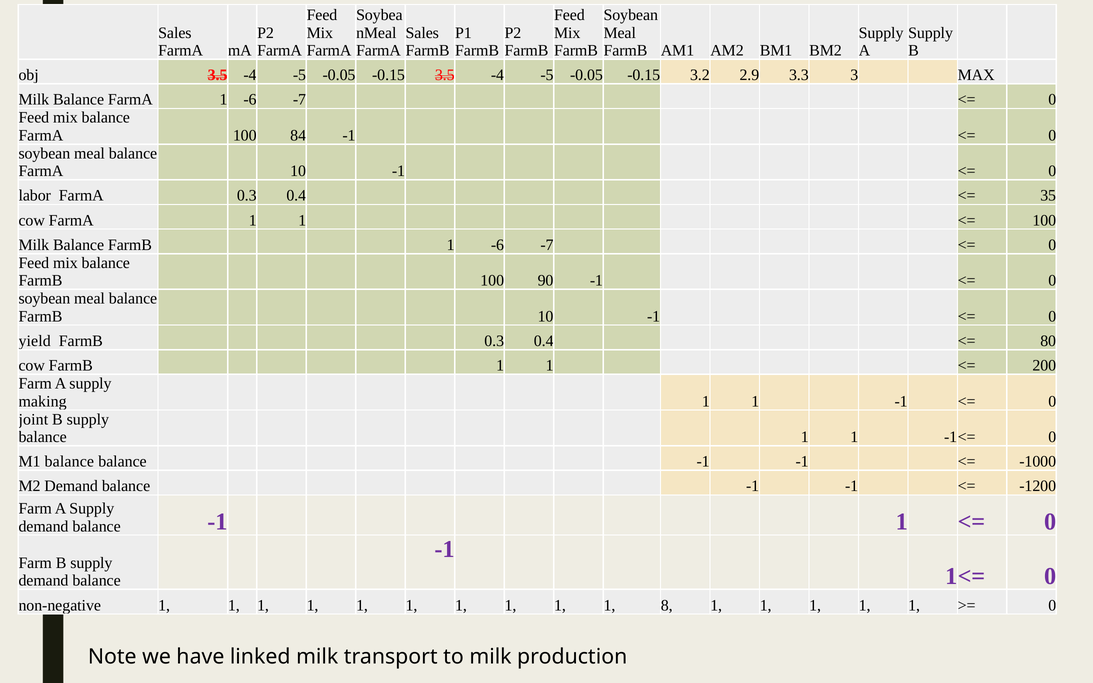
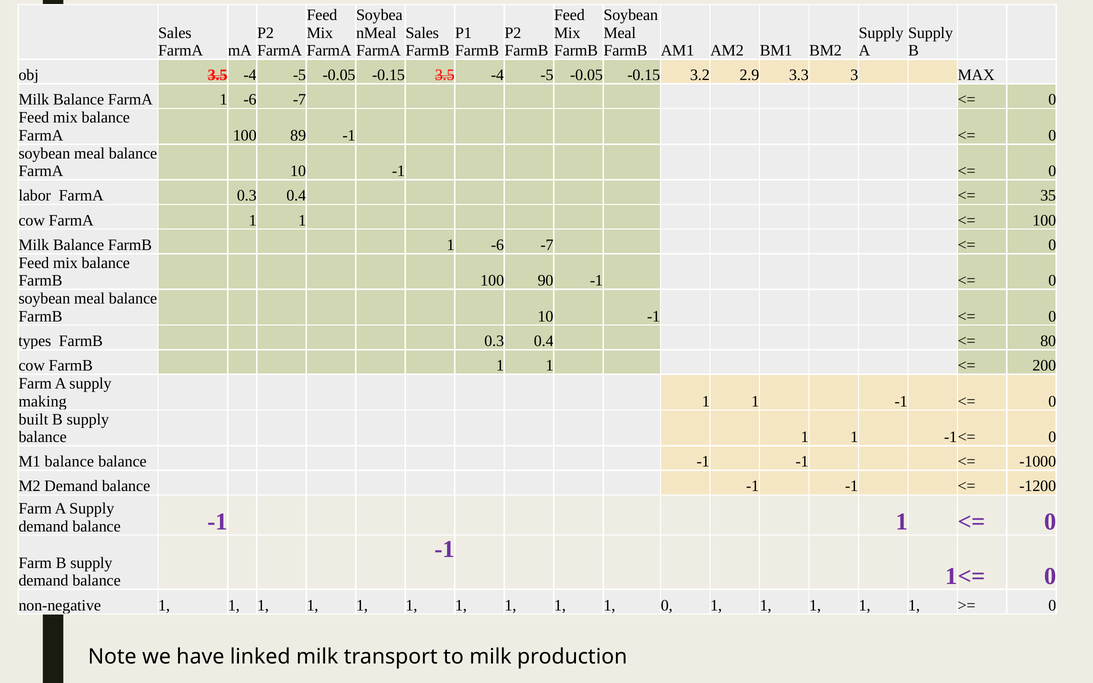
84: 84 -> 89
yield: yield -> types
joint: joint -> built
1 8: 8 -> 0
